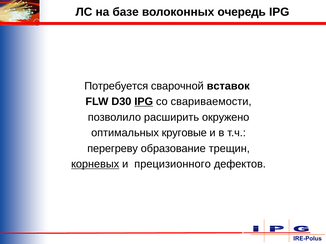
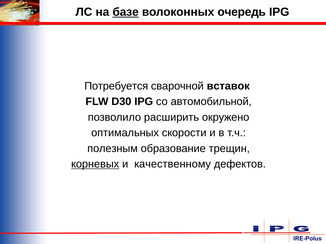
базе underline: none -> present
IPG at (144, 102) underline: present -> none
свариваемости: свариваемости -> автомобильной
круговые: круговые -> скорости
перегреву: перегреву -> полезным
прецизионного: прецизионного -> качественному
